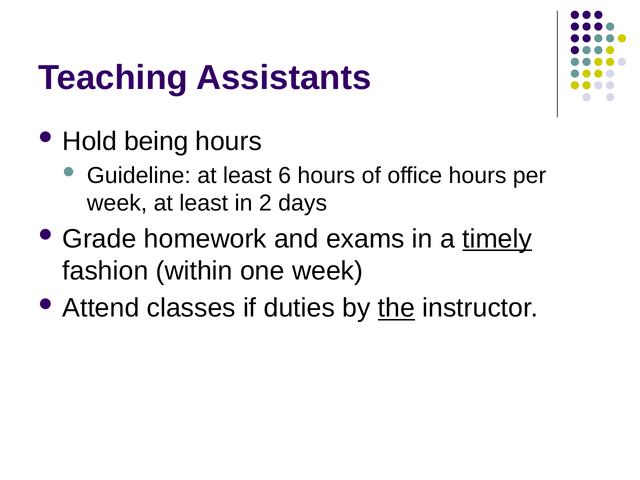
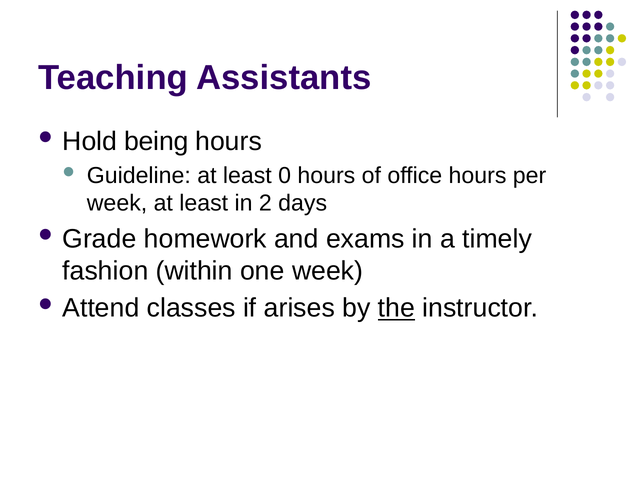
6: 6 -> 0
timely underline: present -> none
duties: duties -> arises
